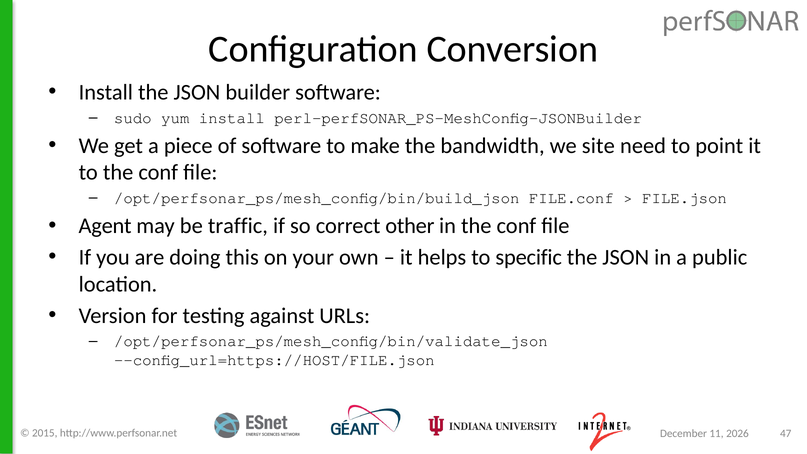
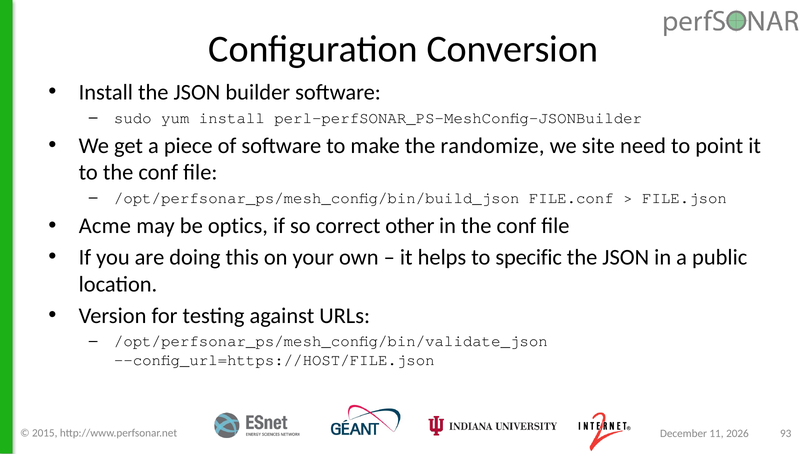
bandwidth: bandwidth -> randomize
Agent: Agent -> Acme
traffic: traffic -> optics
47: 47 -> 93
